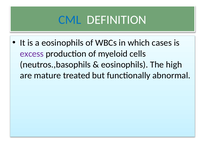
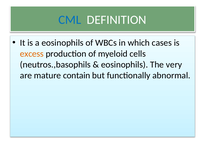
excess colour: purple -> orange
high: high -> very
treated: treated -> contain
